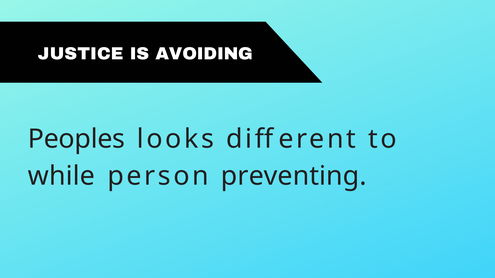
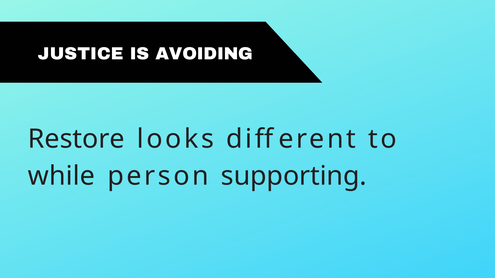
Peoples: Peoples -> Restore
preventing: preventing -> supporting
